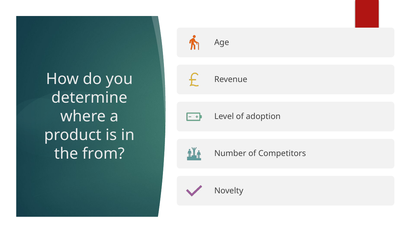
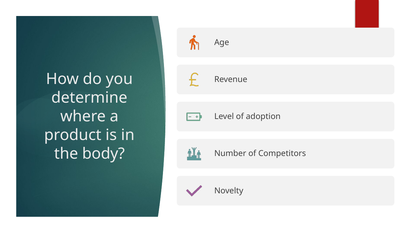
from: from -> body
